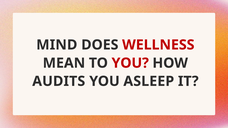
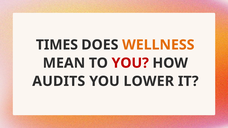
MIND: MIND -> TIMES
WELLNESS colour: red -> orange
ASLEEP: ASLEEP -> LOWER
